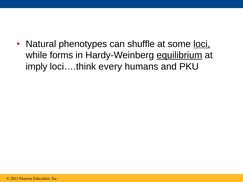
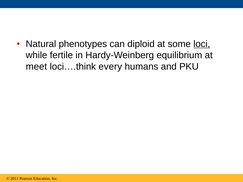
shuffle: shuffle -> diploid
forms: forms -> fertile
equilibrium underline: present -> none
imply: imply -> meet
